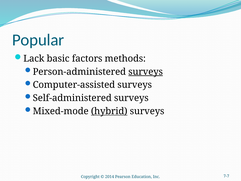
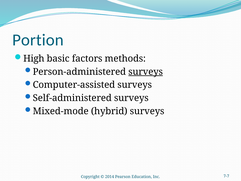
Popular: Popular -> Portion
Lack: Lack -> High
hybrid underline: present -> none
